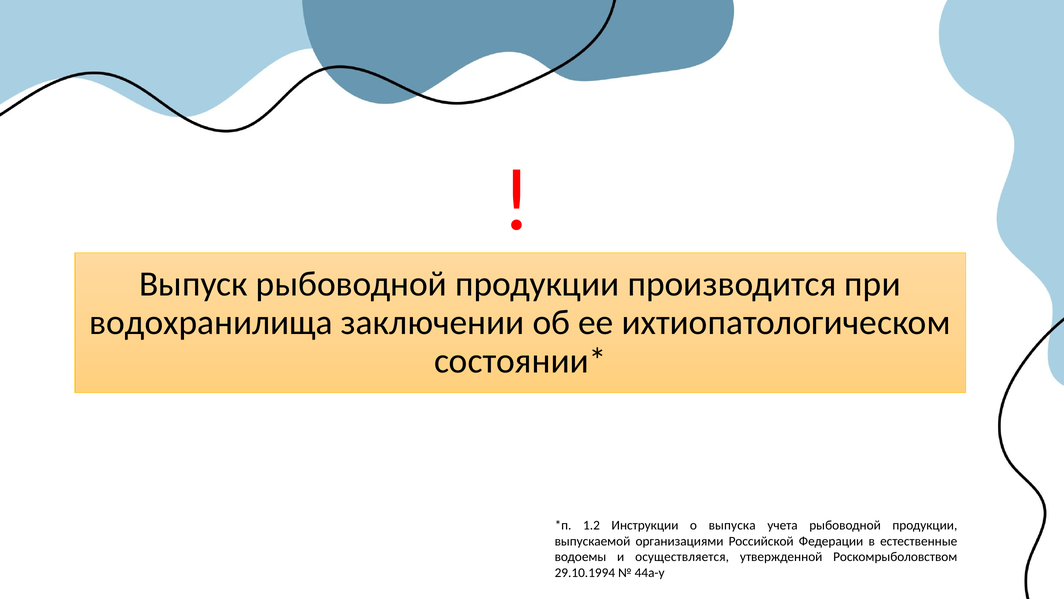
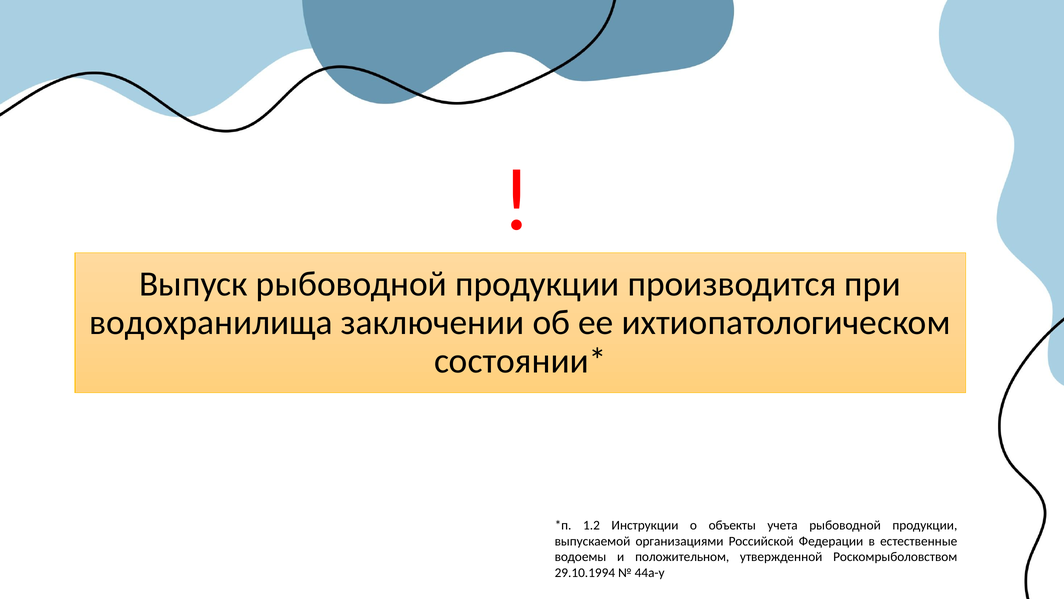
выпуска: выпуска -> объекты
осуществляется: осуществляется -> положительном
